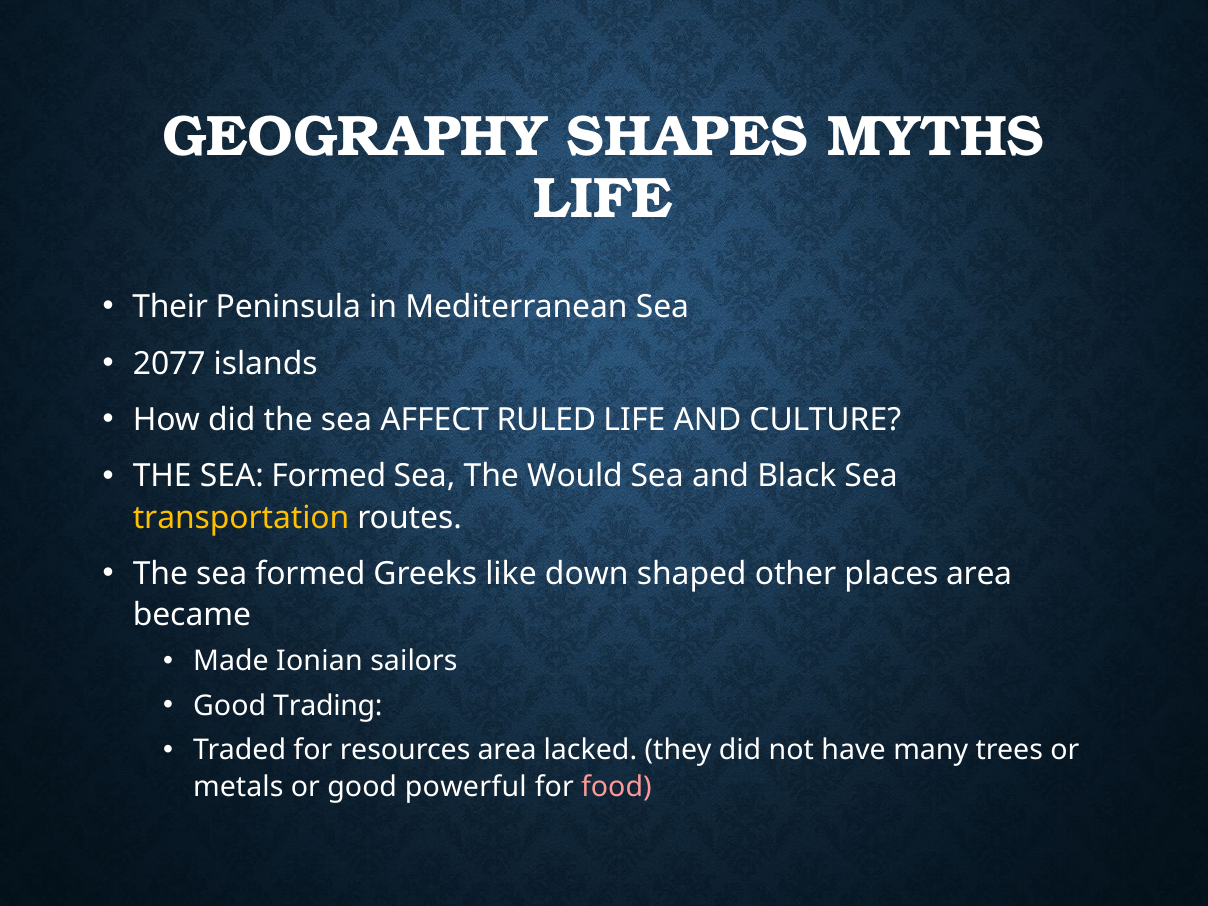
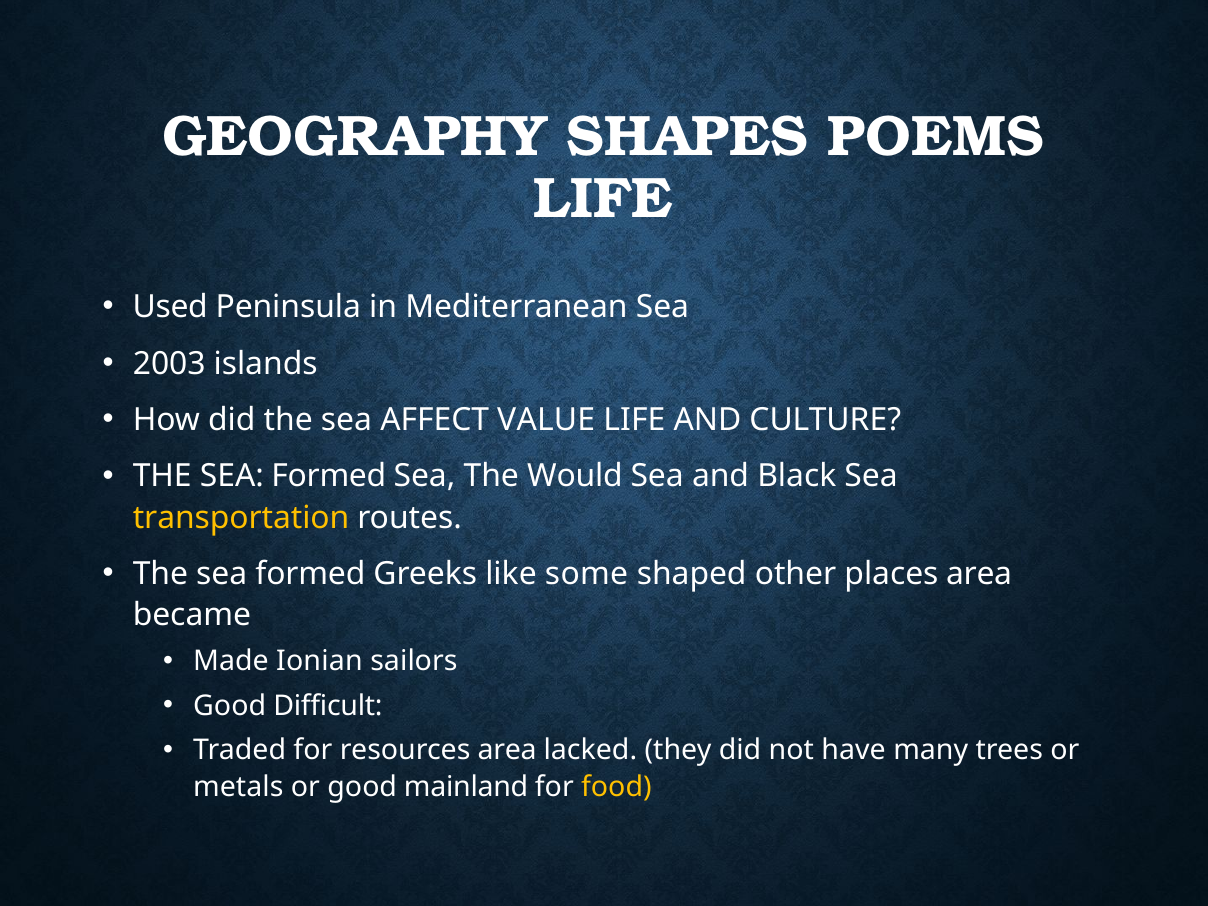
MYTHS: MYTHS -> POEMS
Their: Their -> Used
2077: 2077 -> 2003
RULED: RULED -> VALUE
down: down -> some
Trading: Trading -> Difficult
powerful: powerful -> mainland
food colour: pink -> yellow
